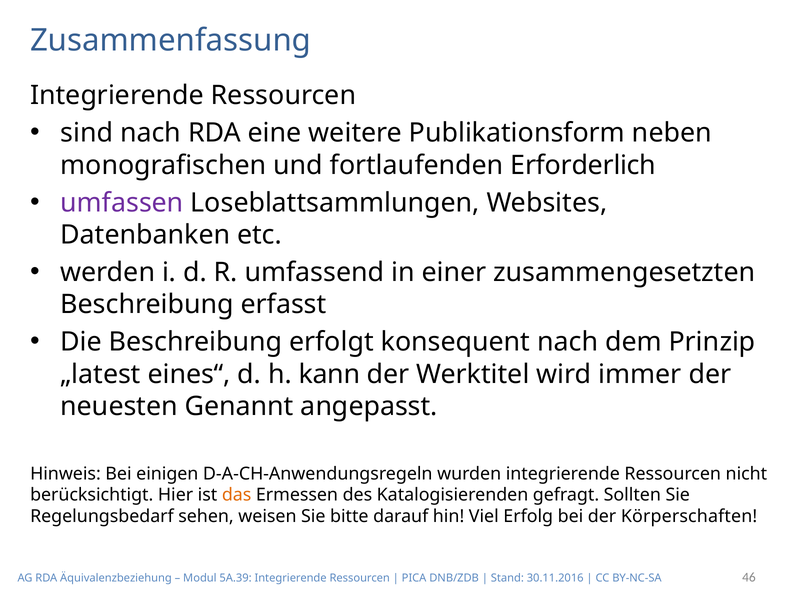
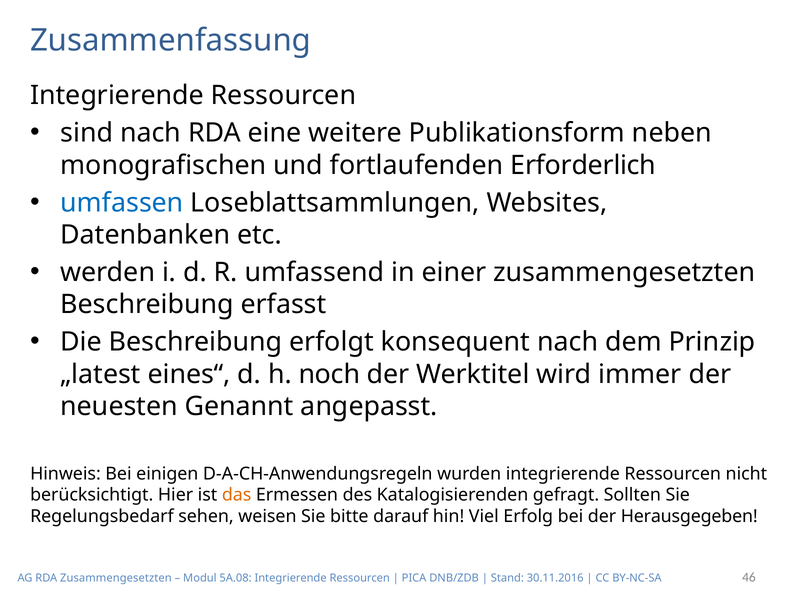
umfassen colour: purple -> blue
kann: kann -> noch
Körperschaften: Körperschaften -> Herausgegeben
RDA Äquivalenzbeziehung: Äquivalenzbeziehung -> Zusammengesetzten
5A.39: 5A.39 -> 5A.08
